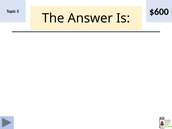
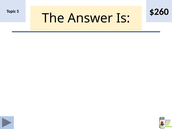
$600: $600 -> $260
